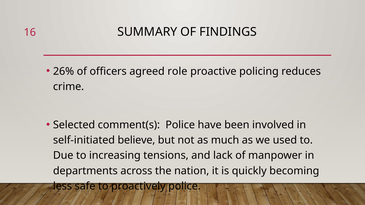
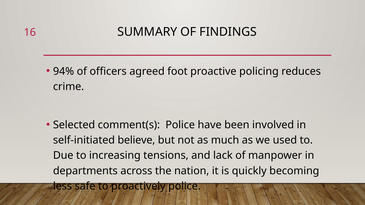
26%: 26% -> 94%
role: role -> foot
